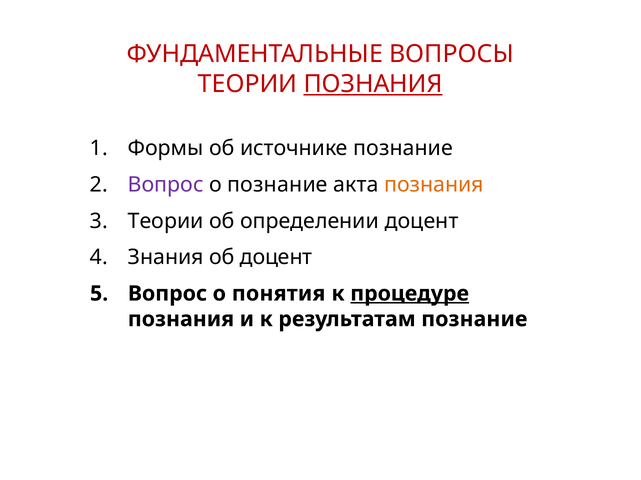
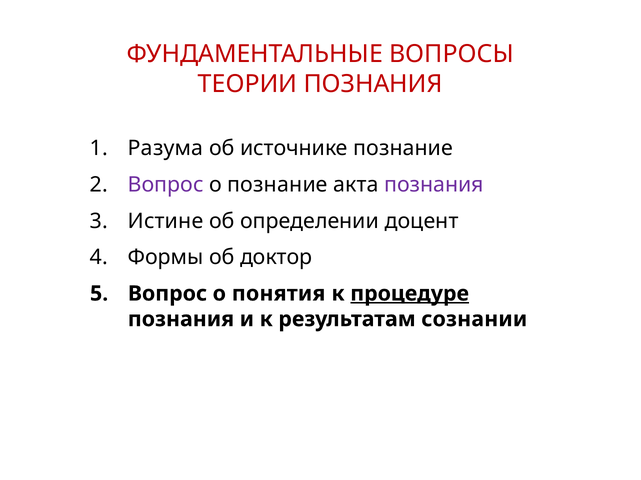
ПОЗНАНИЯ at (373, 84) underline: present -> none
Формы: Формы -> Разума
познания at (434, 185) colour: orange -> purple
Теории at (166, 221): Теории -> Истине
Знания: Знания -> Формы
об доцент: доцент -> доктор
результатам познание: познание -> сознании
